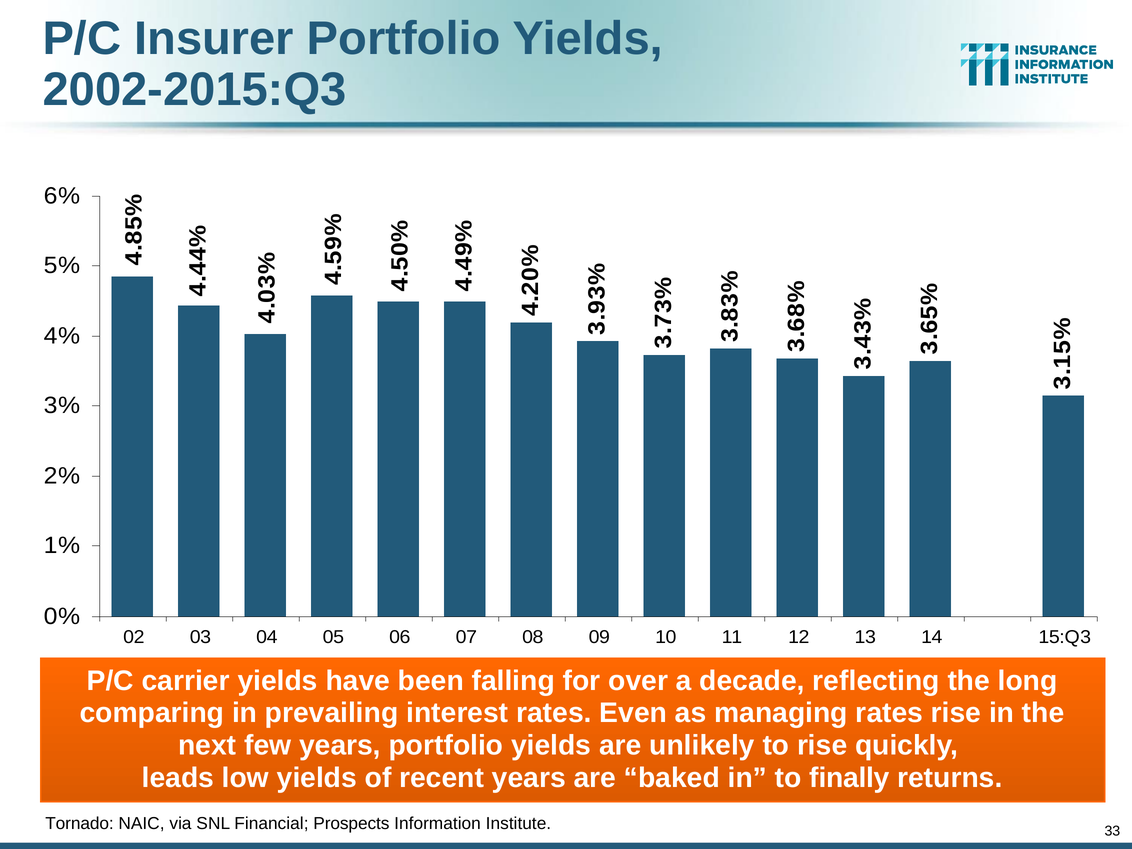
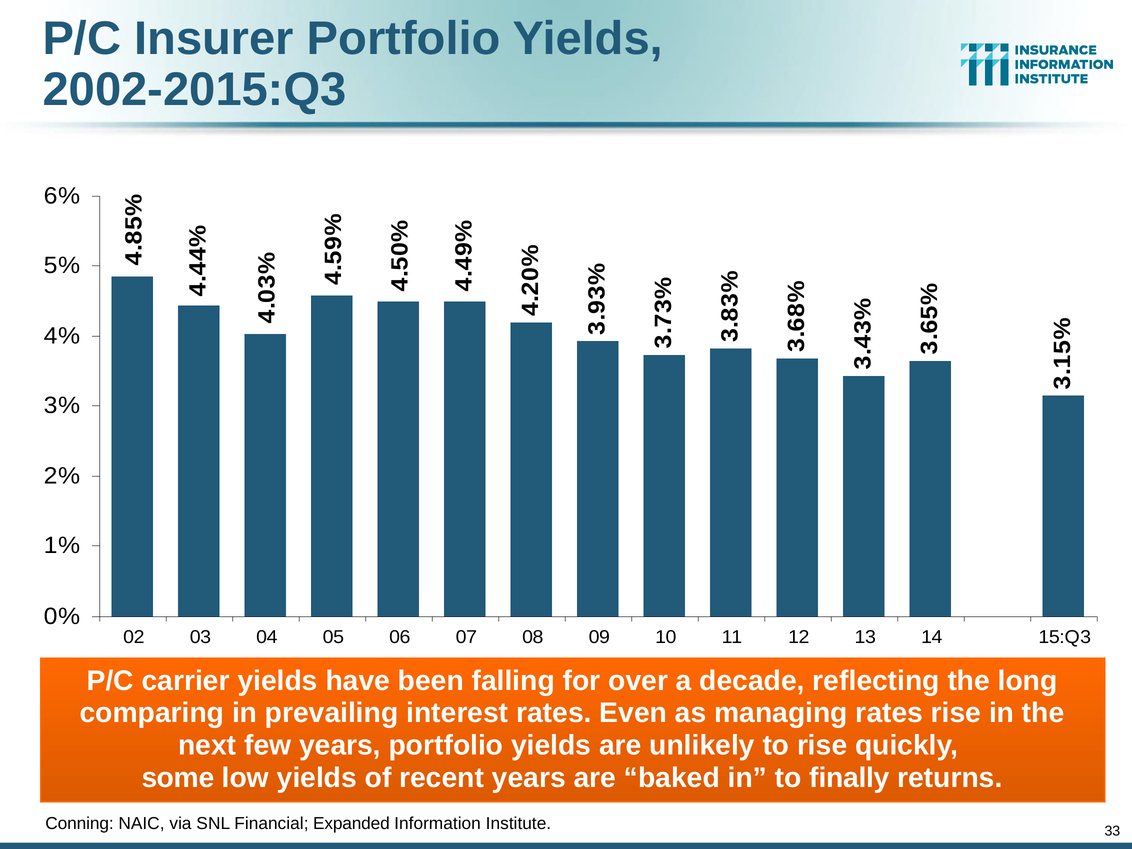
leads: leads -> some
Tornado: Tornado -> Conning
Prospects: Prospects -> Expanded
